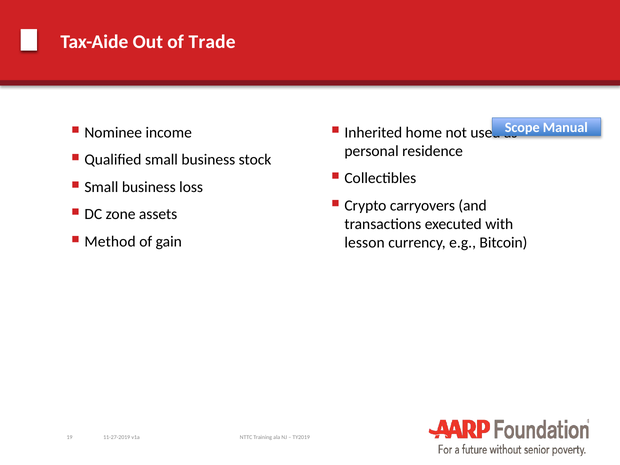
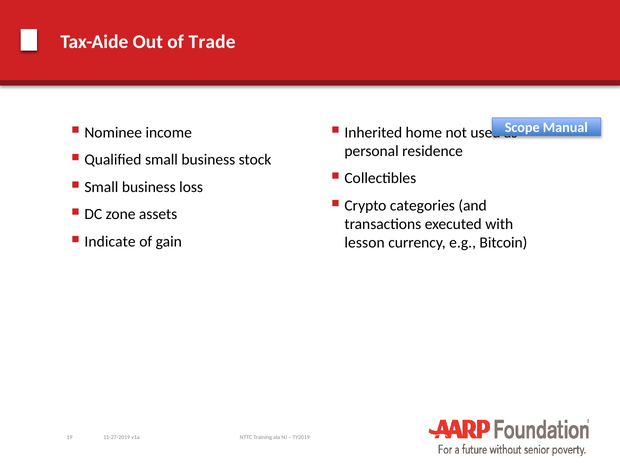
carryovers: carryovers -> categories
Method: Method -> Indicate
